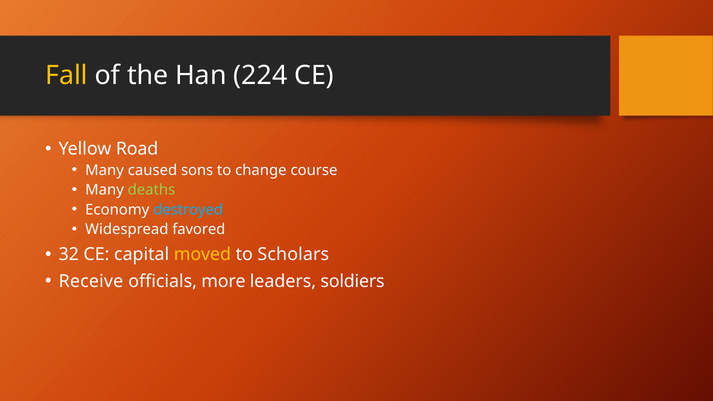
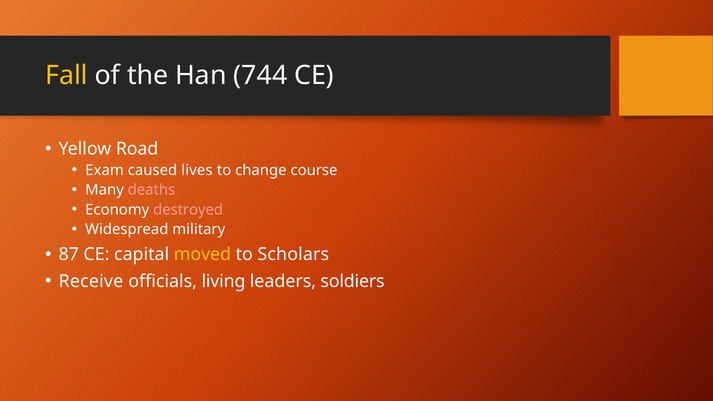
224: 224 -> 744
Many at (105, 170): Many -> Exam
sons: sons -> lives
deaths colour: light green -> pink
destroyed colour: light blue -> pink
favored: favored -> military
32: 32 -> 87
more: more -> living
